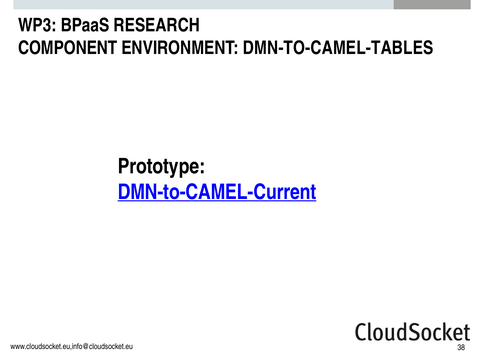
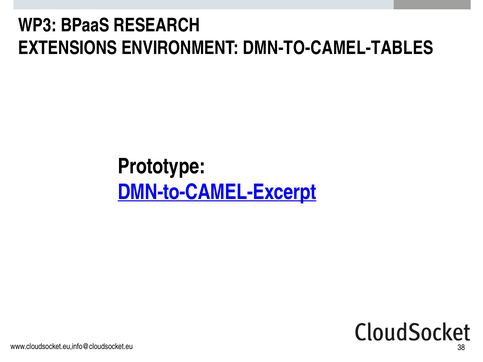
COMPONENT: COMPONENT -> EXTENSIONS
DMN-to-CAMEL-Current: DMN-to-CAMEL-Current -> DMN-to-CAMEL-Excerpt
